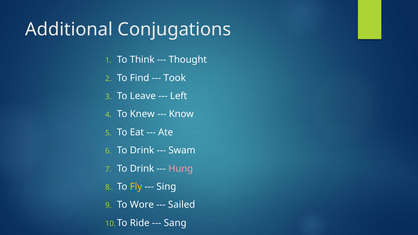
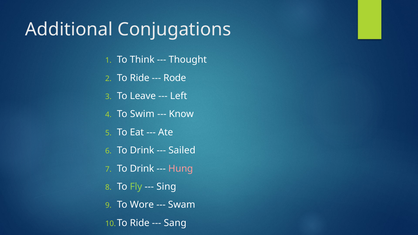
Find at (140, 78): Find -> Ride
Took: Took -> Rode
Knew: Knew -> Swim
Swam: Swam -> Sailed
Fly colour: yellow -> light green
Sailed: Sailed -> Swam
